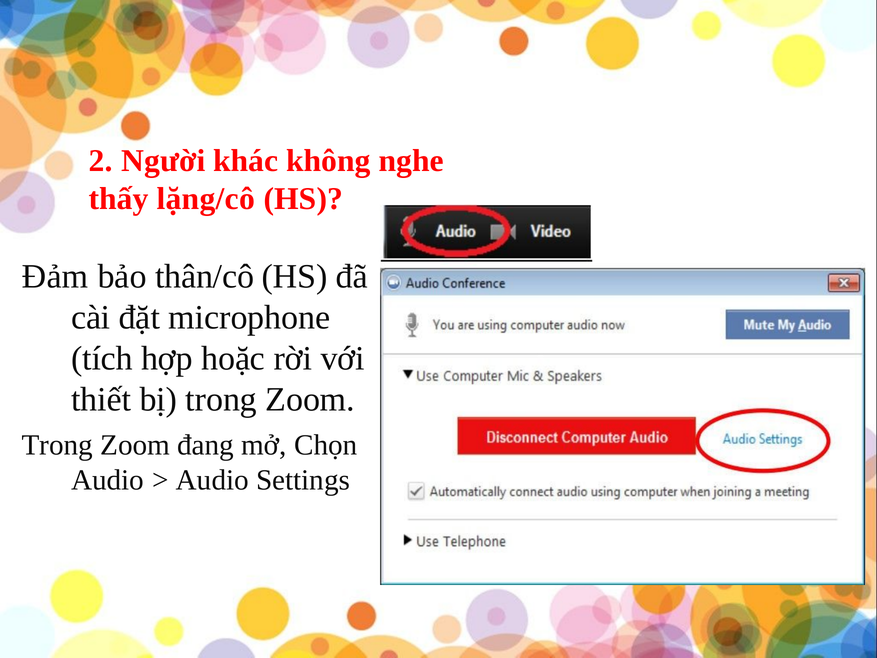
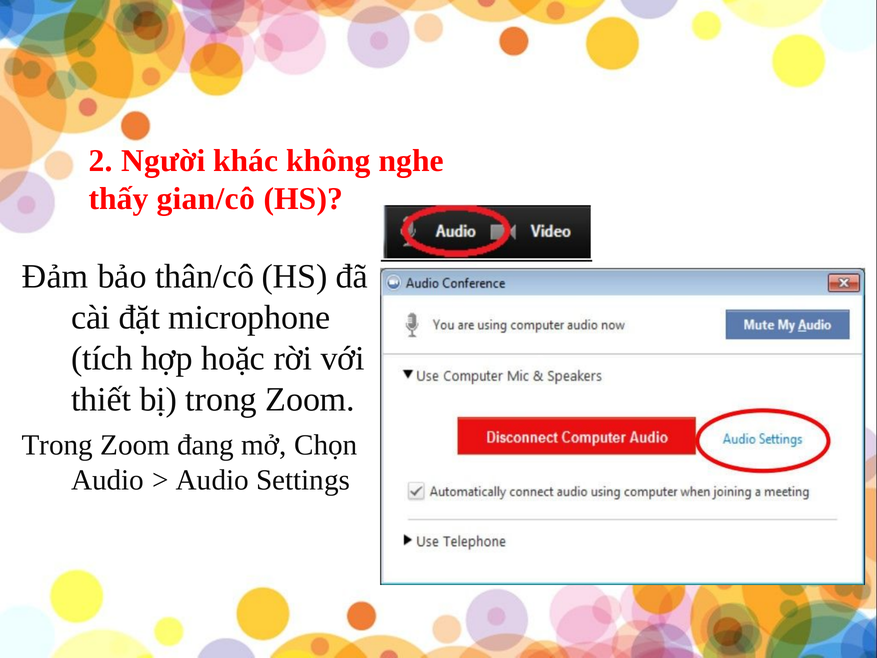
lặng/cô: lặng/cô -> gian/cô
